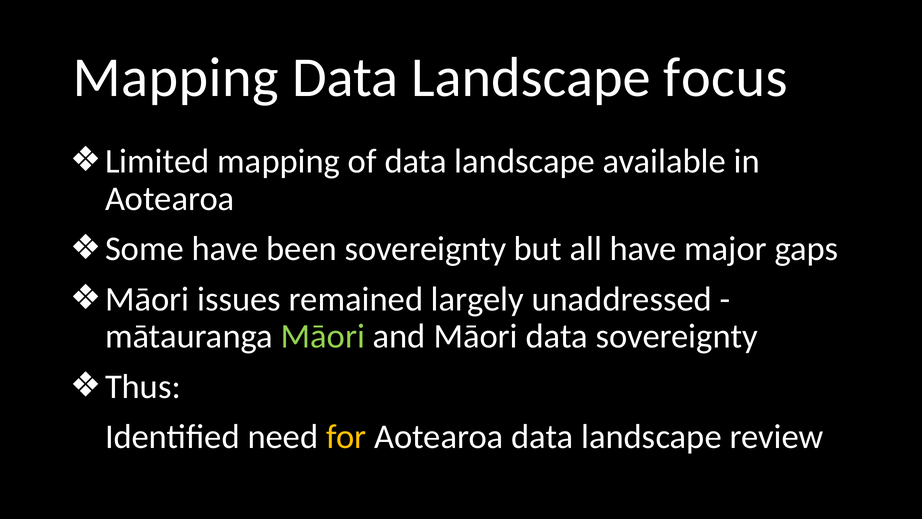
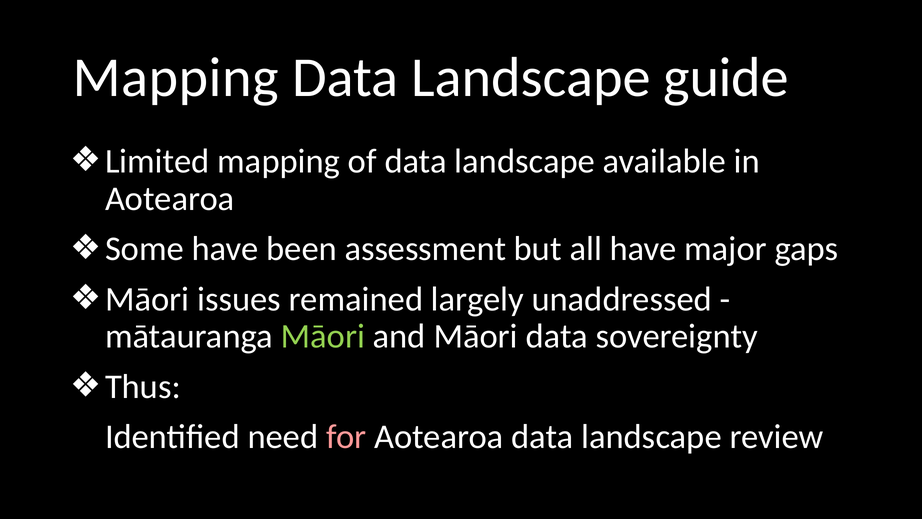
focus: focus -> guide
been sovereignty: sovereignty -> assessment
for colour: yellow -> pink
